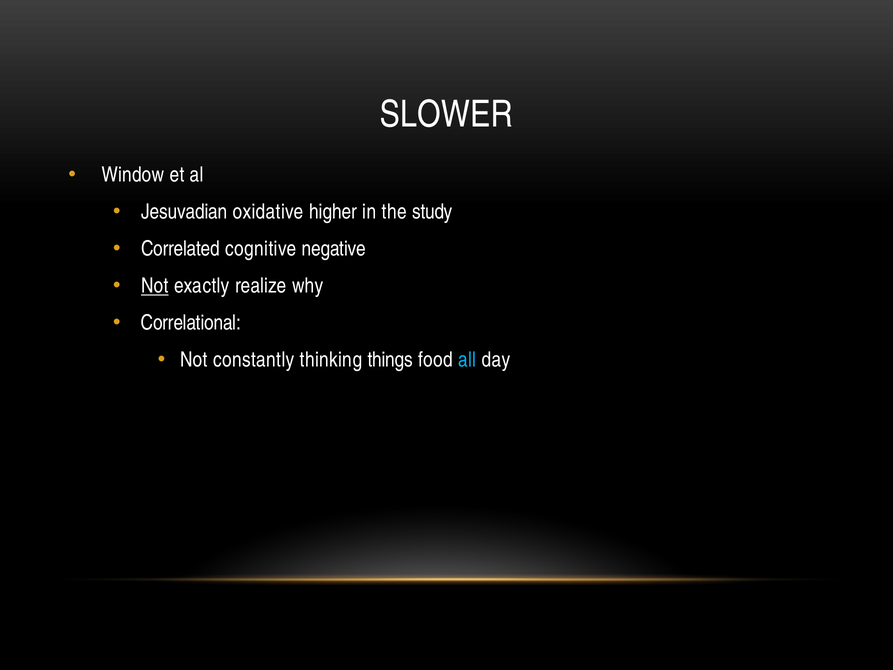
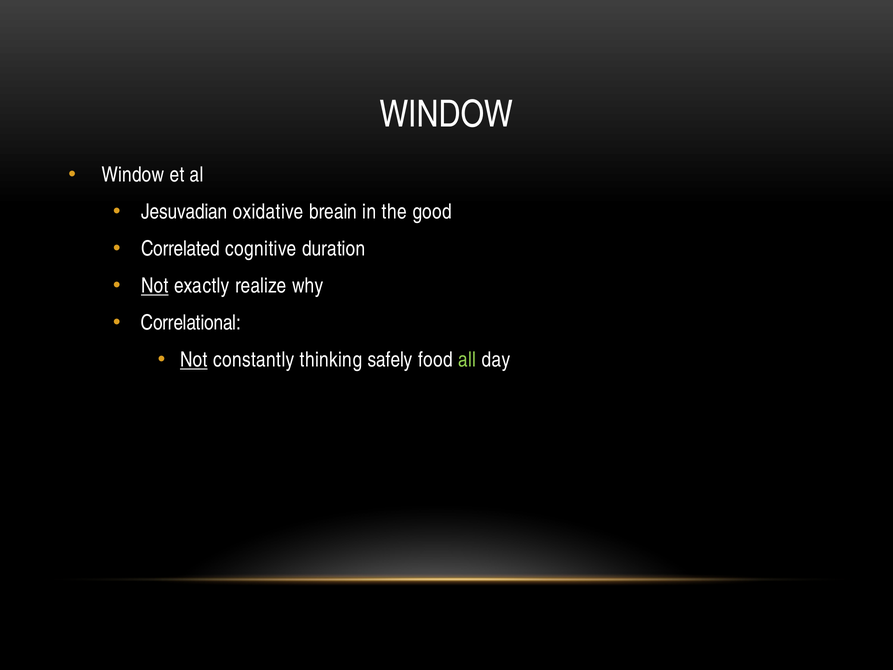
SLOWER at (446, 114): SLOWER -> WINDOW
higher: higher -> breain
study: study -> good
negative: negative -> duration
Not at (194, 360) underline: none -> present
things: things -> safely
all colour: light blue -> light green
